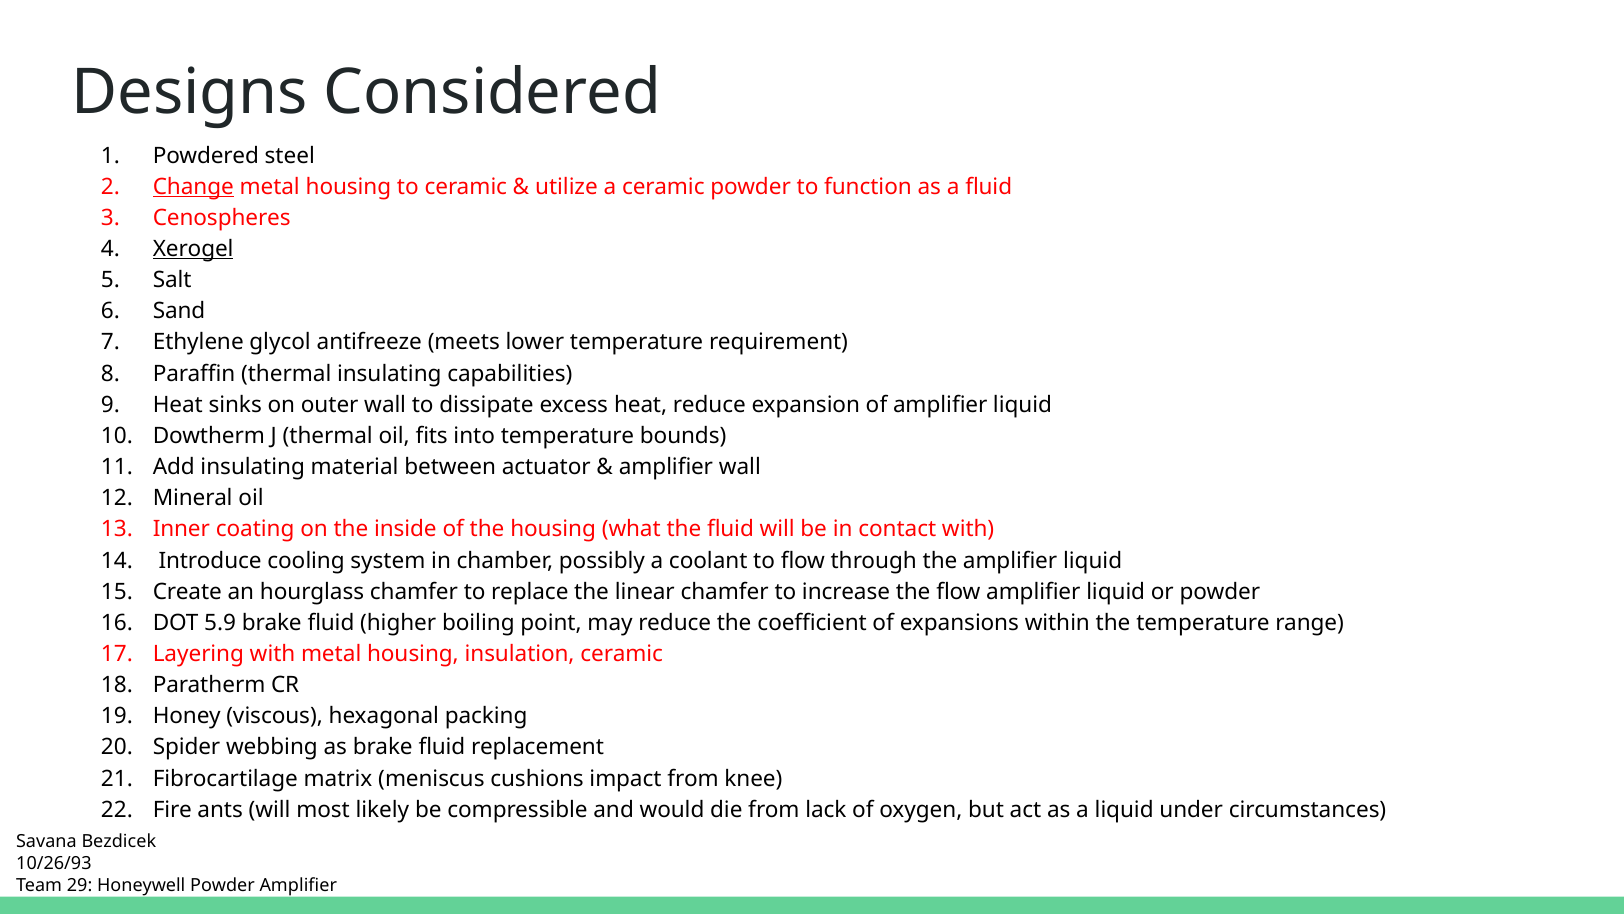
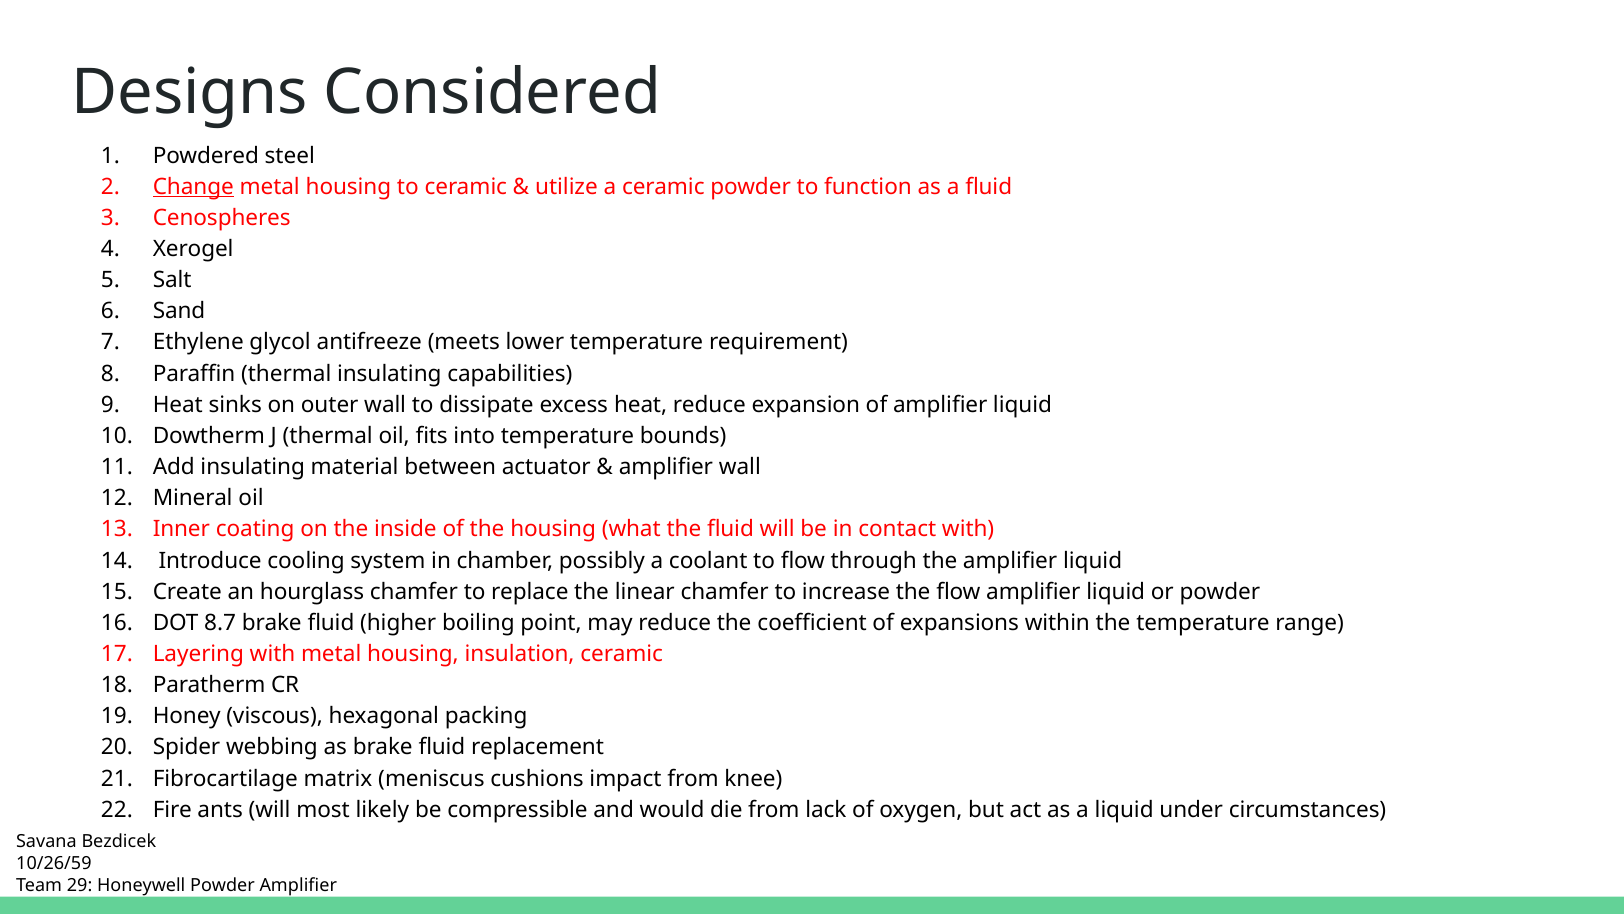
Xerogel underline: present -> none
5.9: 5.9 -> 8.7
10/26/93: 10/26/93 -> 10/26/59
